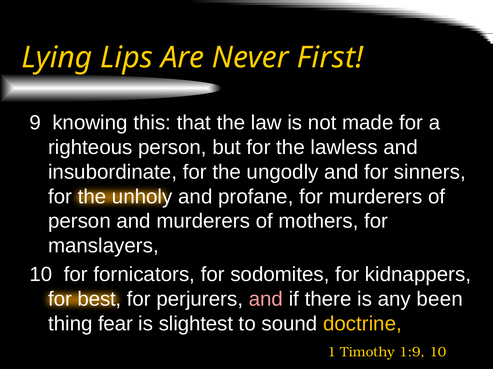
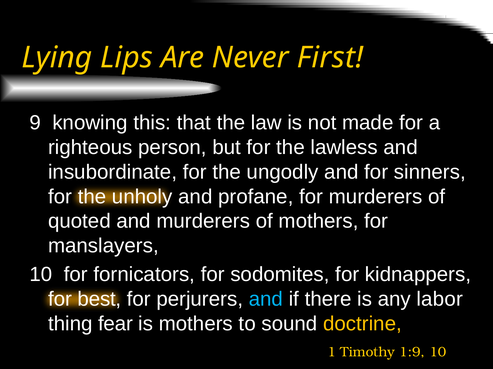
person at (79, 222): person -> quoted
and at (266, 300) colour: pink -> light blue
been: been -> labor
is slightest: slightest -> mothers
